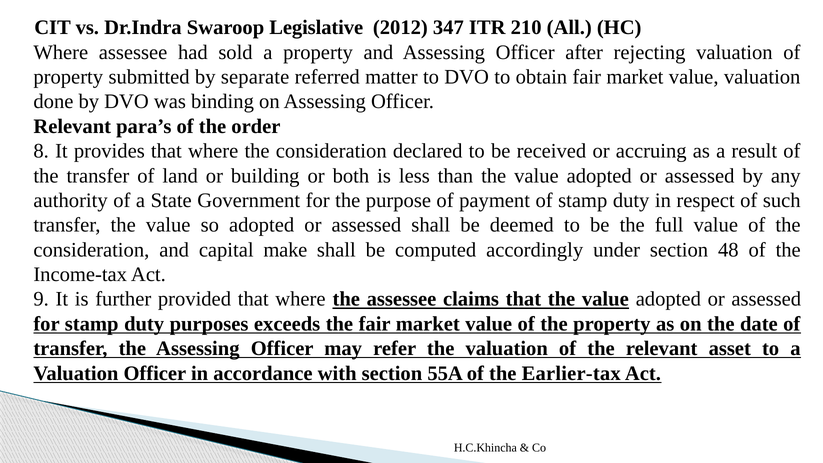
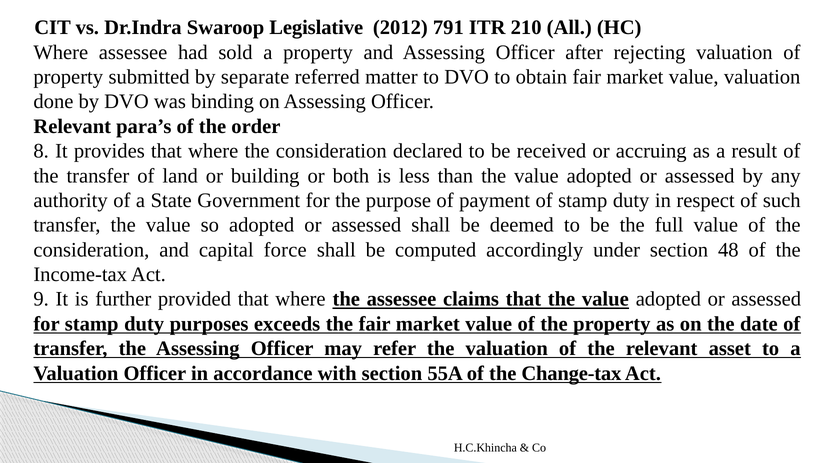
347: 347 -> 791
make: make -> force
Earlier-tax: Earlier-tax -> Change-tax
